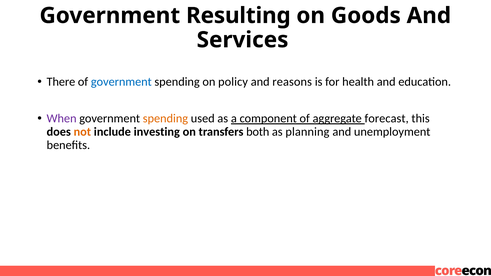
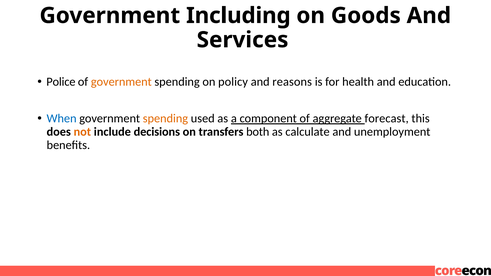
Resulting: Resulting -> Including
There: There -> Police
government at (121, 82) colour: blue -> orange
When colour: purple -> blue
investing: investing -> decisions
planning: planning -> calculate
